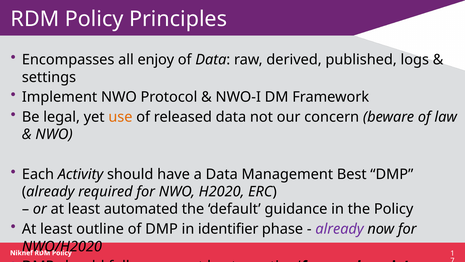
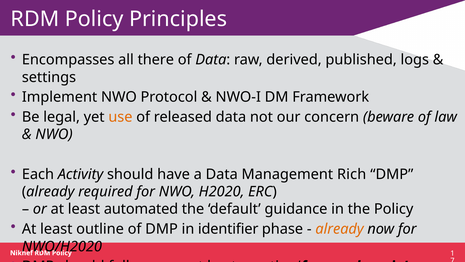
enjoy: enjoy -> there
Management Best: Best -> Rich
already at (340, 229) colour: purple -> orange
